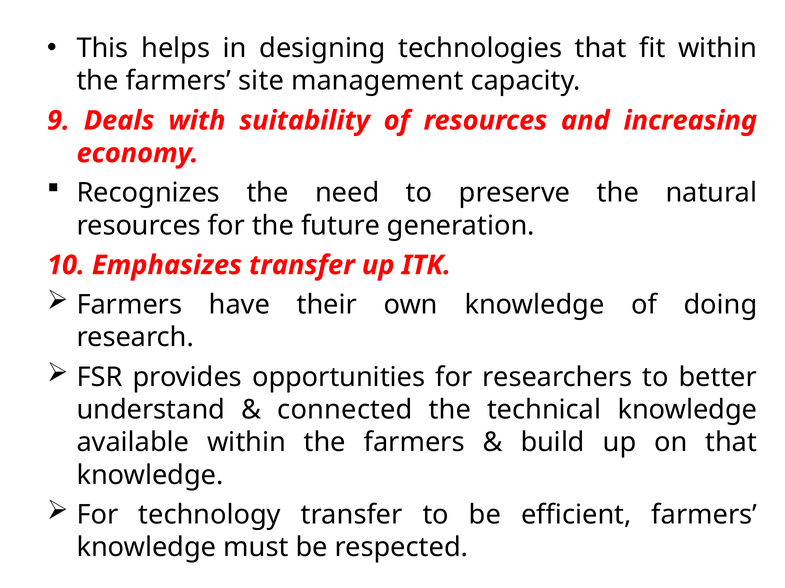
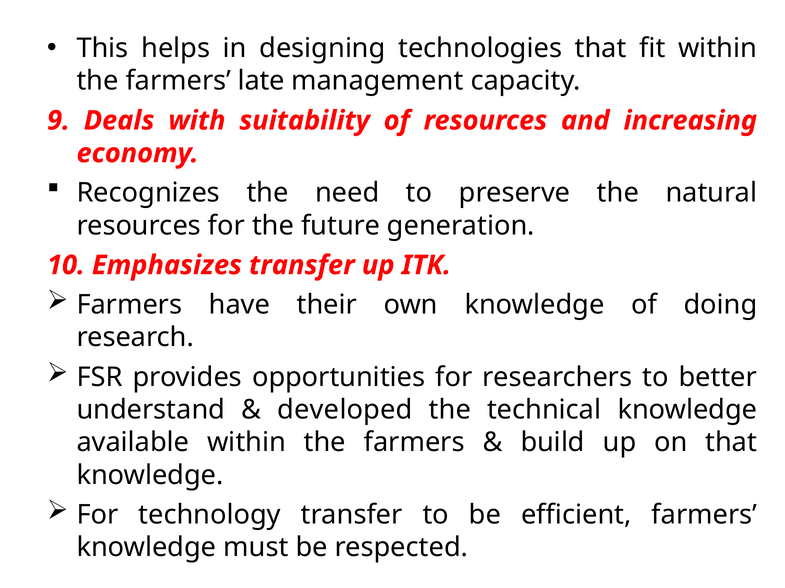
site: site -> late
connected: connected -> developed
